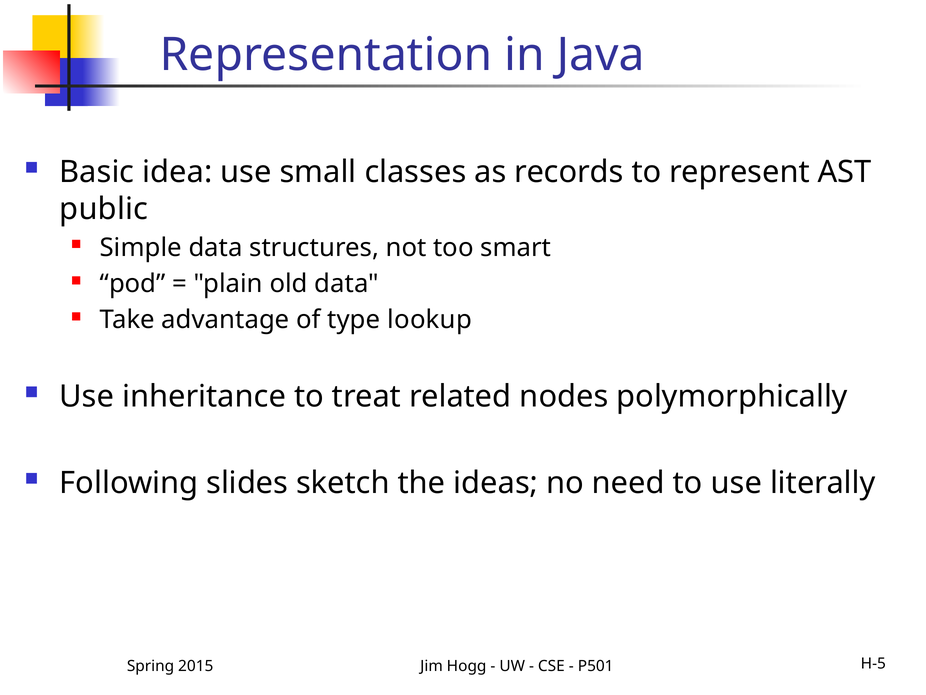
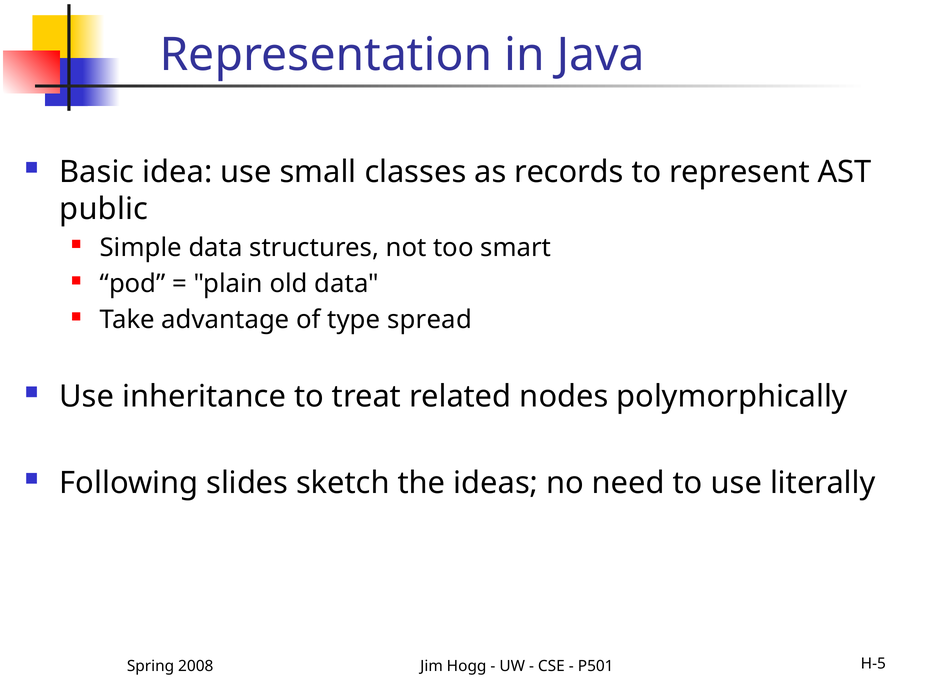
lookup: lookup -> spread
2015: 2015 -> 2008
